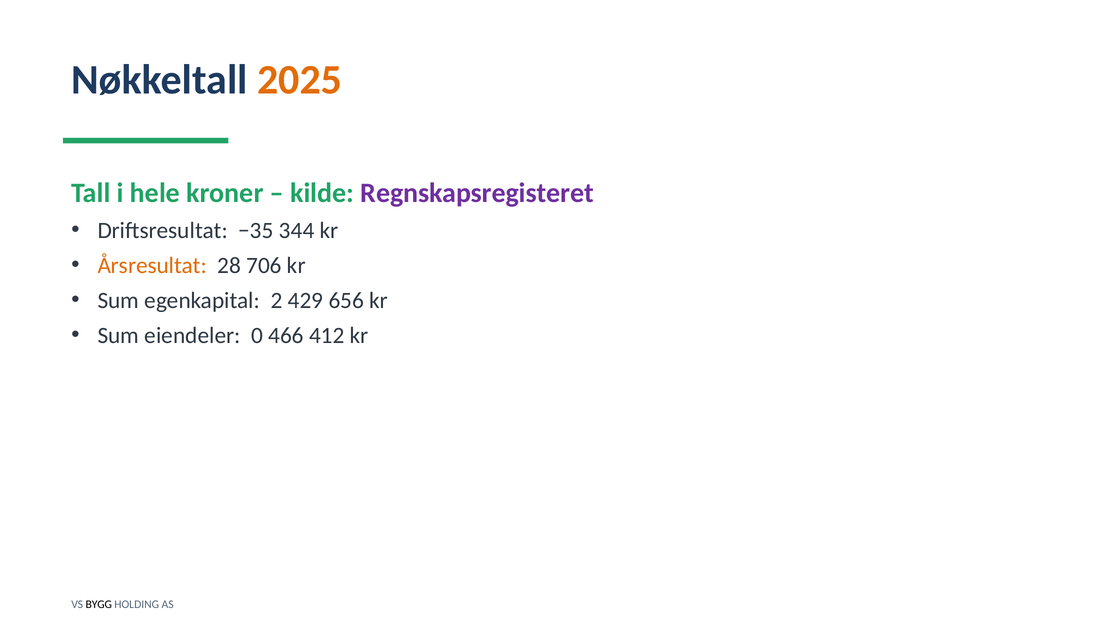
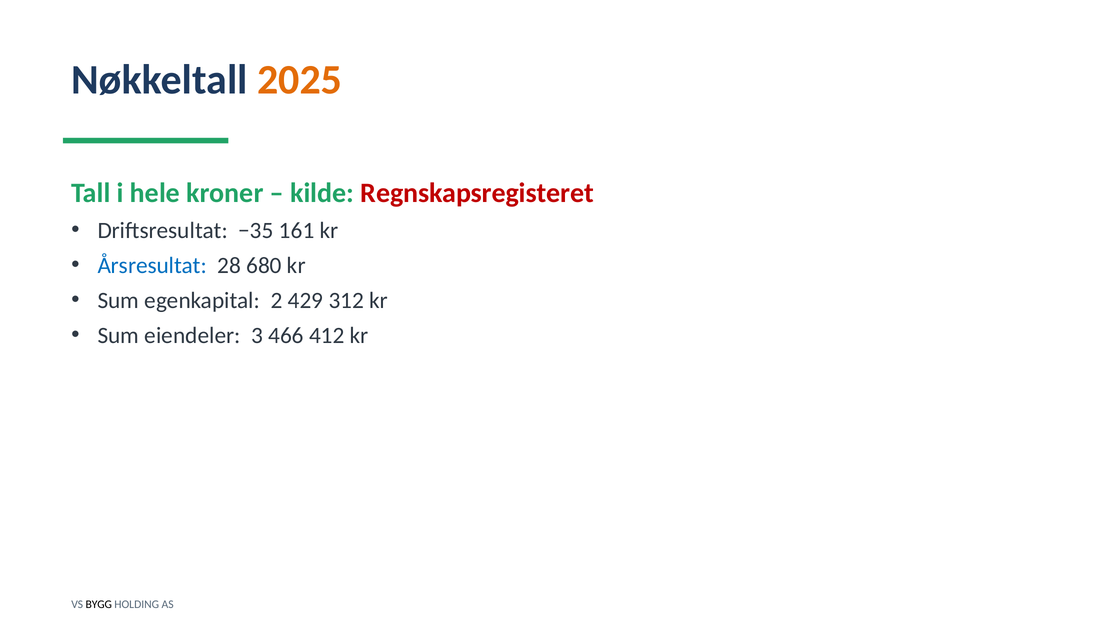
Regnskapsregisteret colour: purple -> red
344: 344 -> 161
Årsresultat colour: orange -> blue
706: 706 -> 680
656: 656 -> 312
0: 0 -> 3
